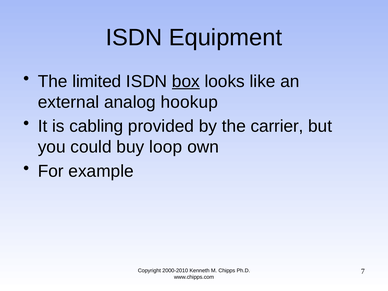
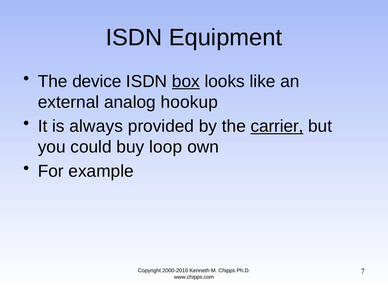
limited: limited -> device
cabling: cabling -> always
carrier underline: none -> present
